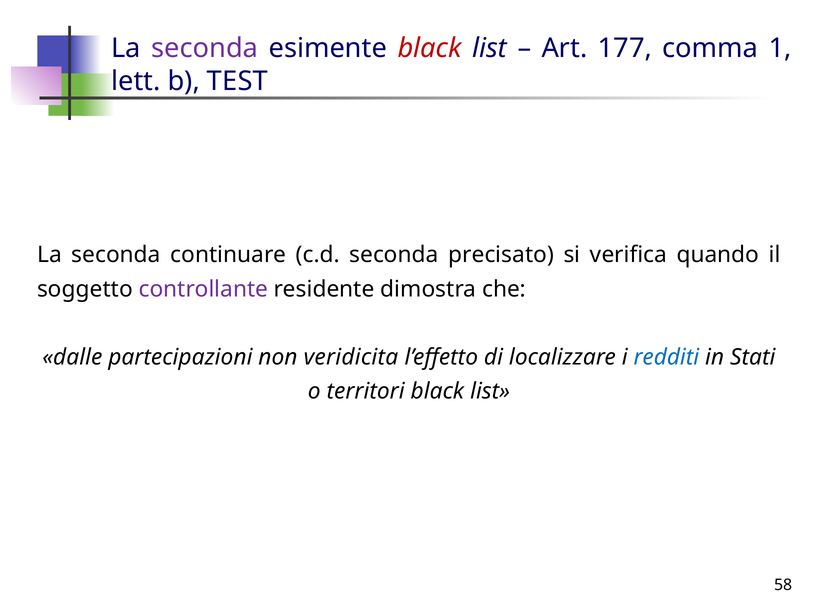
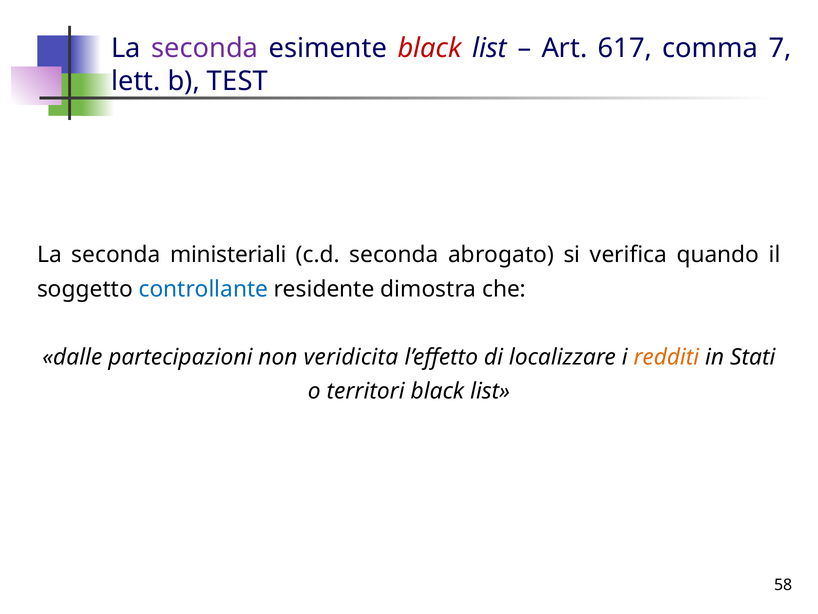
177: 177 -> 617
1: 1 -> 7
continuare: continuare -> ministeriali
precisato: precisato -> abrogato
controllante colour: purple -> blue
redditi colour: blue -> orange
